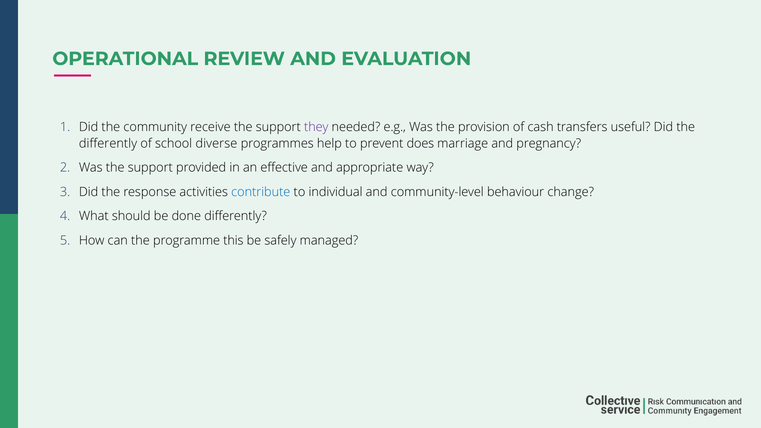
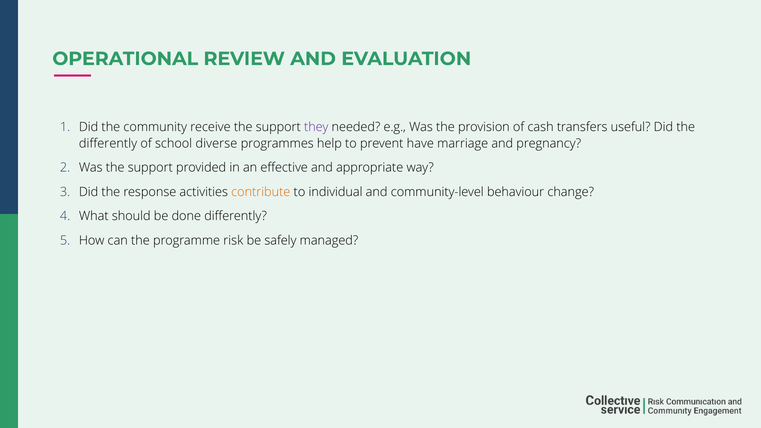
does: does -> have
contribute colour: blue -> orange
this: this -> risk
